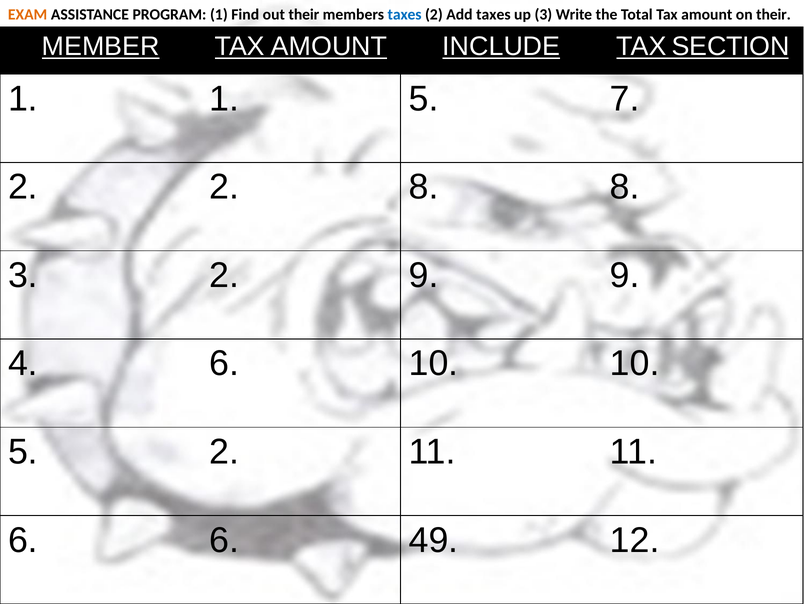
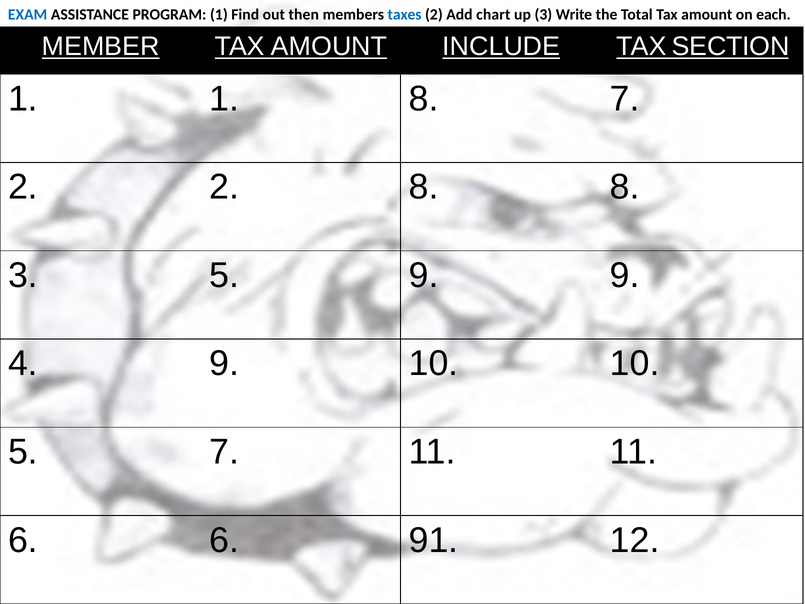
EXAM colour: orange -> blue
out their: their -> then
Add taxes: taxes -> chart
on their: their -> each
1 5: 5 -> 8
3 2: 2 -> 5
4 6: 6 -> 9
5 2: 2 -> 7
49: 49 -> 91
